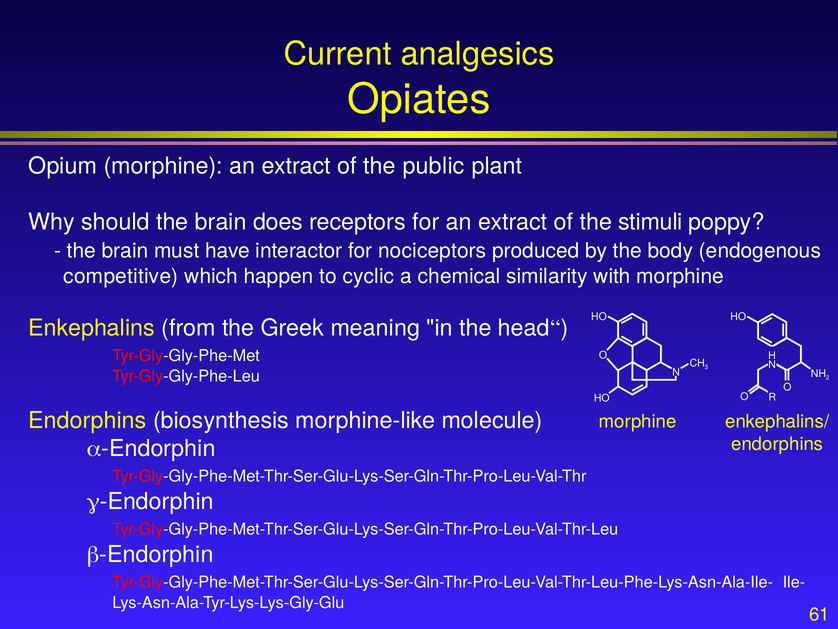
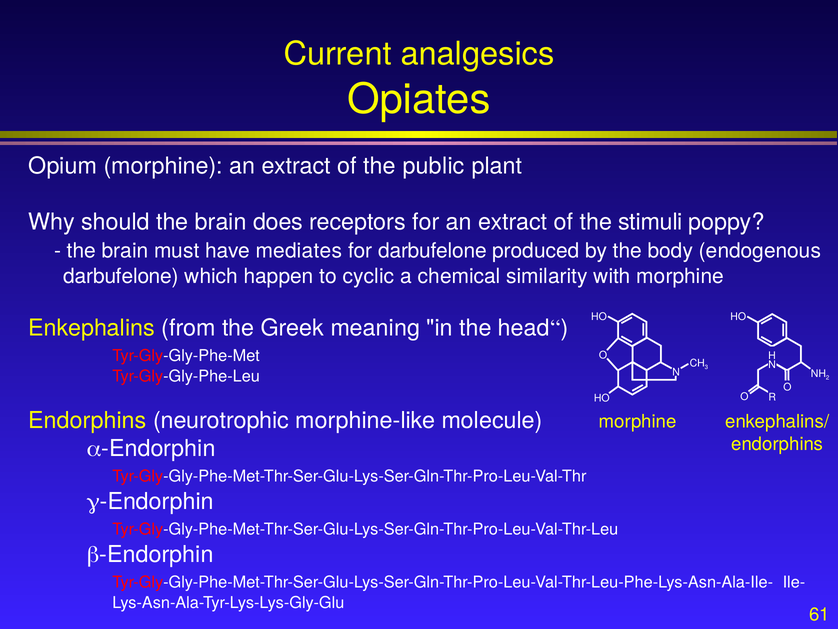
interactor: interactor -> mediates
for nociceptors: nociceptors -> darbufelone
competitive at (121, 276): competitive -> darbufelone
biosynthesis: biosynthesis -> neurotrophic
